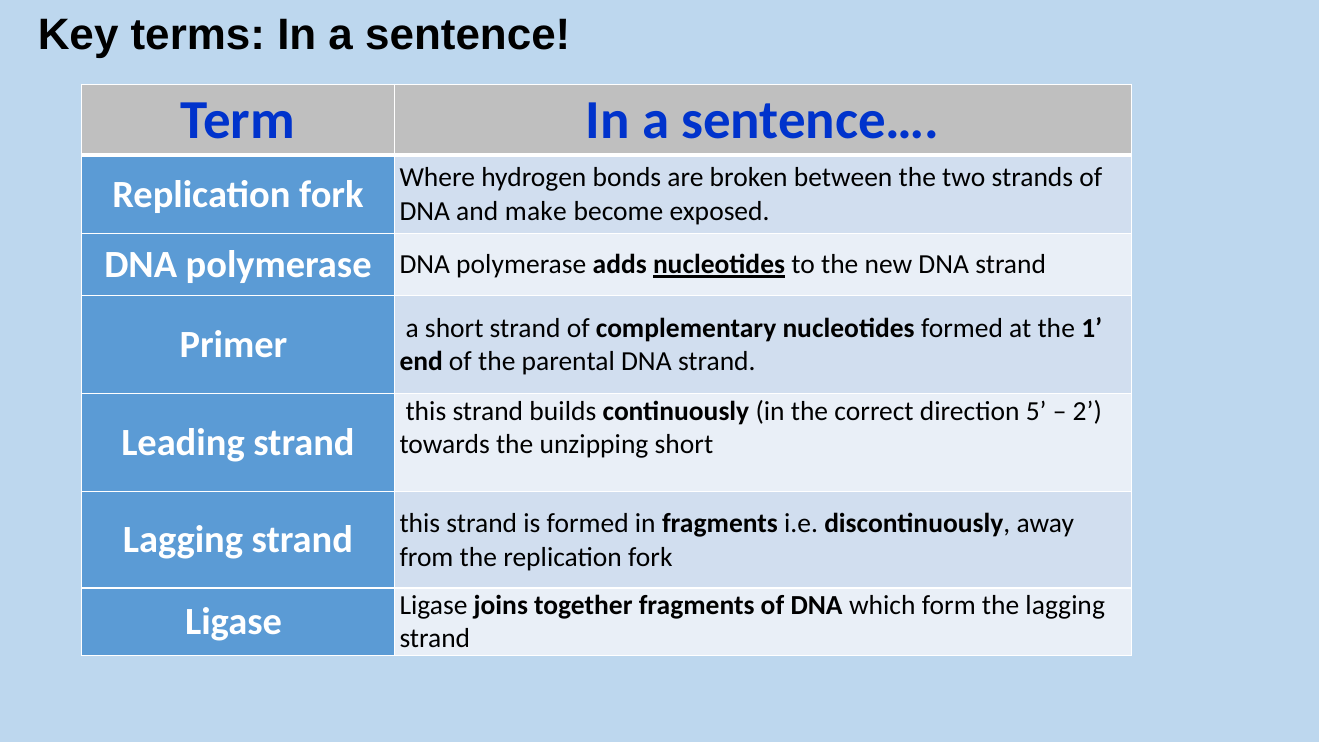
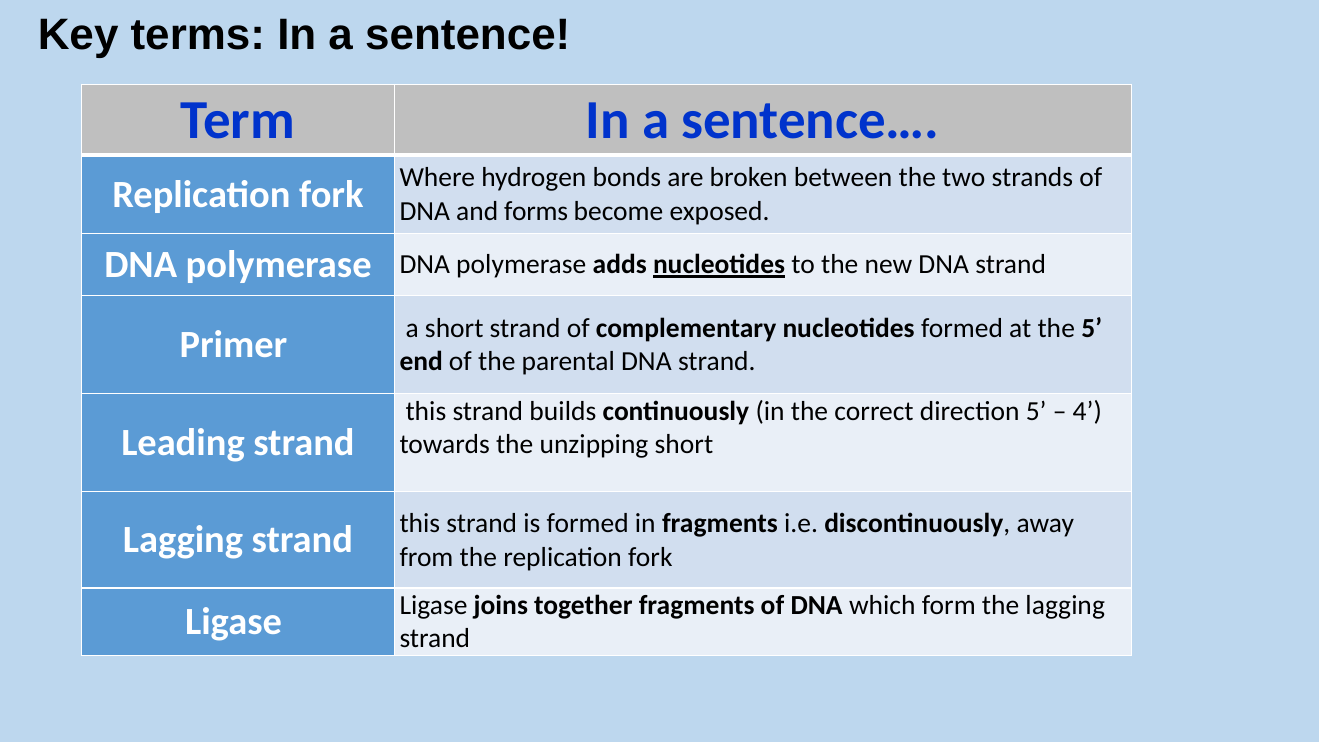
make: make -> forms
the 1: 1 -> 5
2: 2 -> 4
